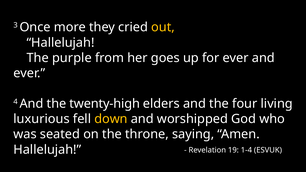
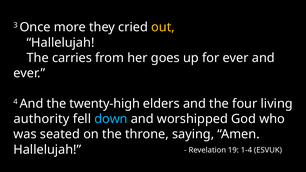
purple: purple -> carries
luxurious: luxurious -> authority
down colour: yellow -> light blue
